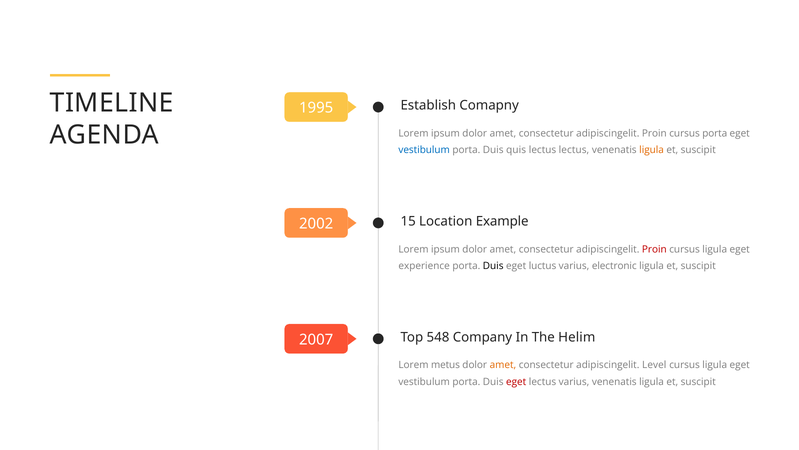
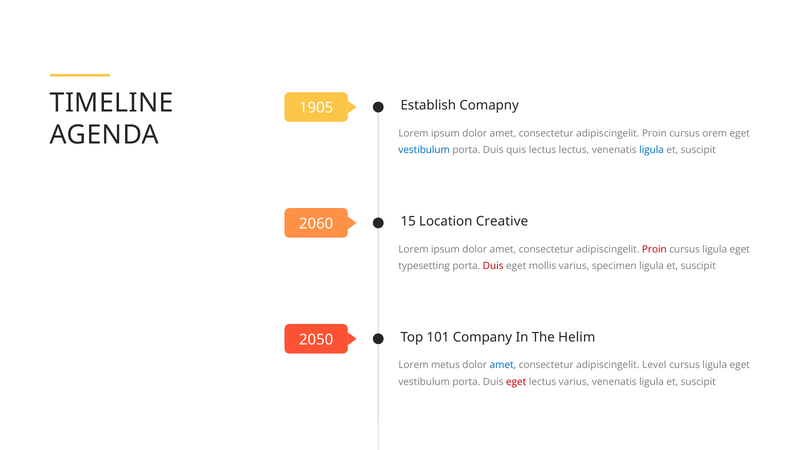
1995: 1995 -> 1905
cursus porta: porta -> orem
ligula at (652, 150) colour: orange -> blue
Example: Example -> Creative
2002: 2002 -> 2060
experience: experience -> typesetting
Duis at (493, 266) colour: black -> red
luctus: luctus -> mollis
electronic: electronic -> specimen
548: 548 -> 101
2007: 2007 -> 2050
amet at (503, 365) colour: orange -> blue
